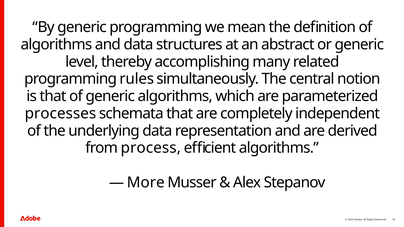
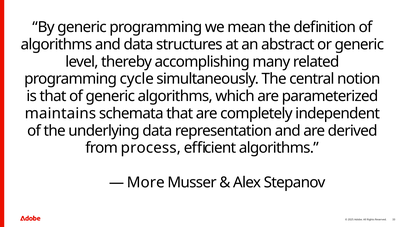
rules: rules -> cycle
processes: processes -> maintains
